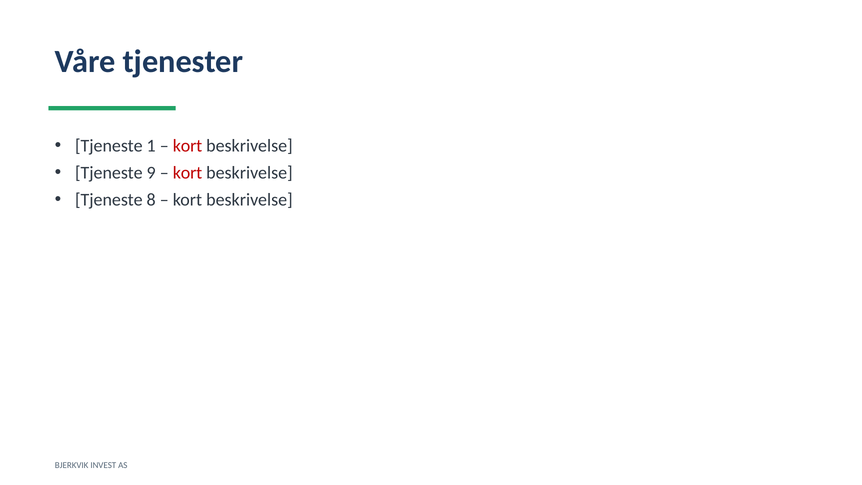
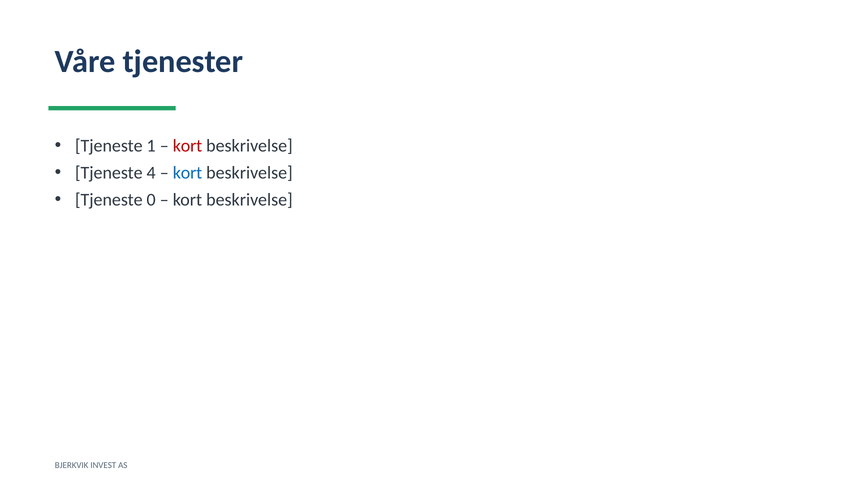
9: 9 -> 4
kort at (188, 173) colour: red -> blue
8: 8 -> 0
